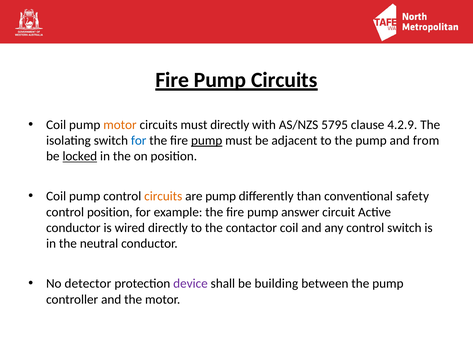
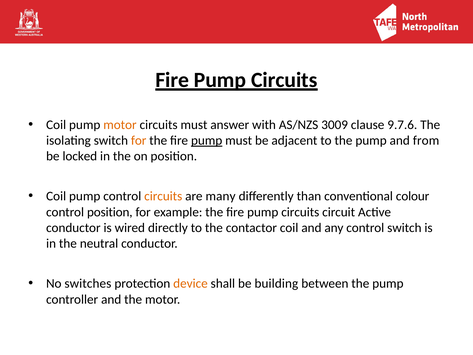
must directly: directly -> answer
5795: 5795 -> 3009
4.2.9: 4.2.9 -> 9.7.6
for at (139, 140) colour: blue -> orange
locked underline: present -> none
are pump: pump -> many
safety: safety -> colour
the fire pump answer: answer -> circuits
detector: detector -> switches
device colour: purple -> orange
